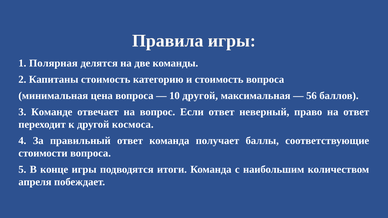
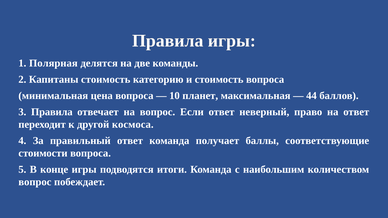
10 другой: другой -> планет
56: 56 -> 44
3 Команде: Команде -> Правила
апреля at (35, 182): апреля -> вопрос
